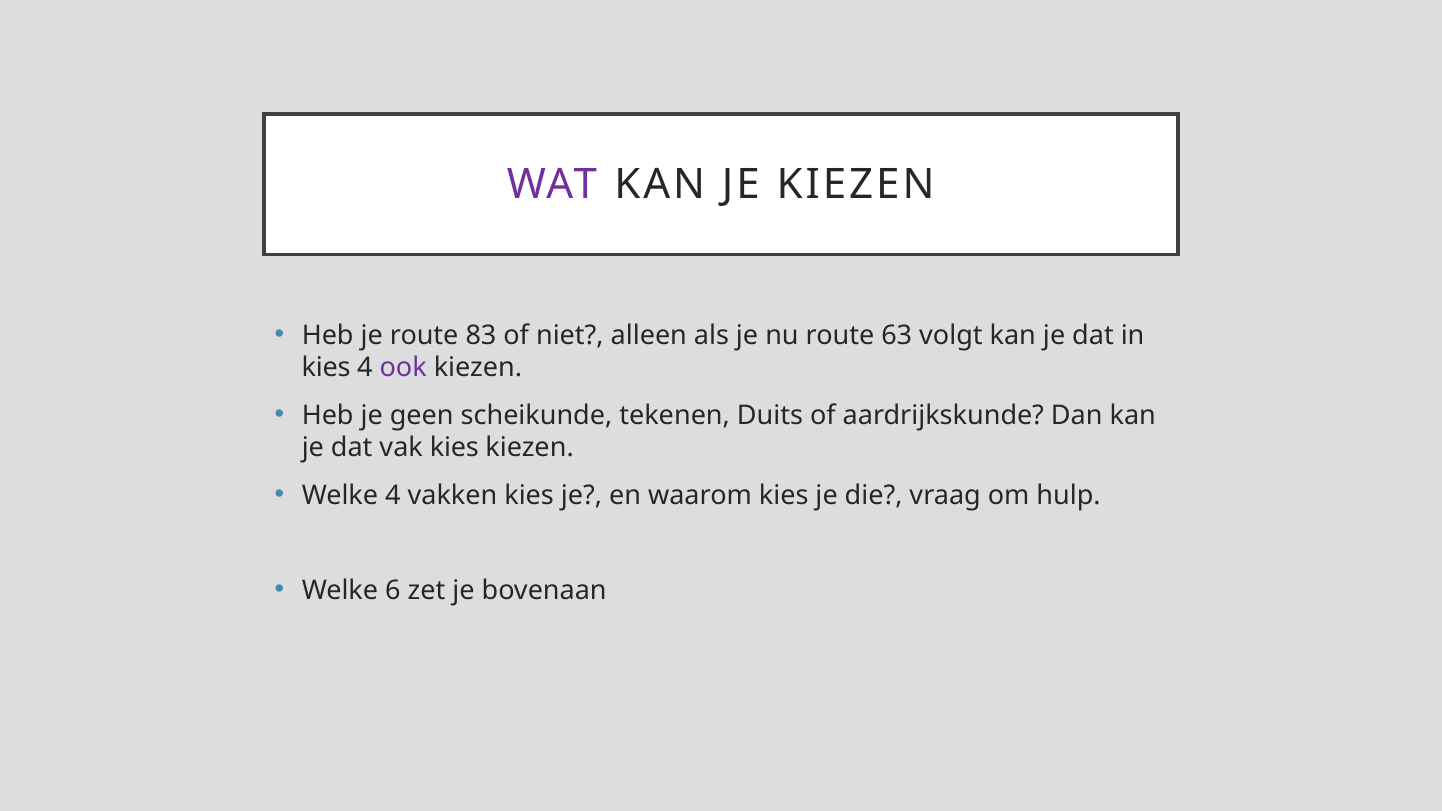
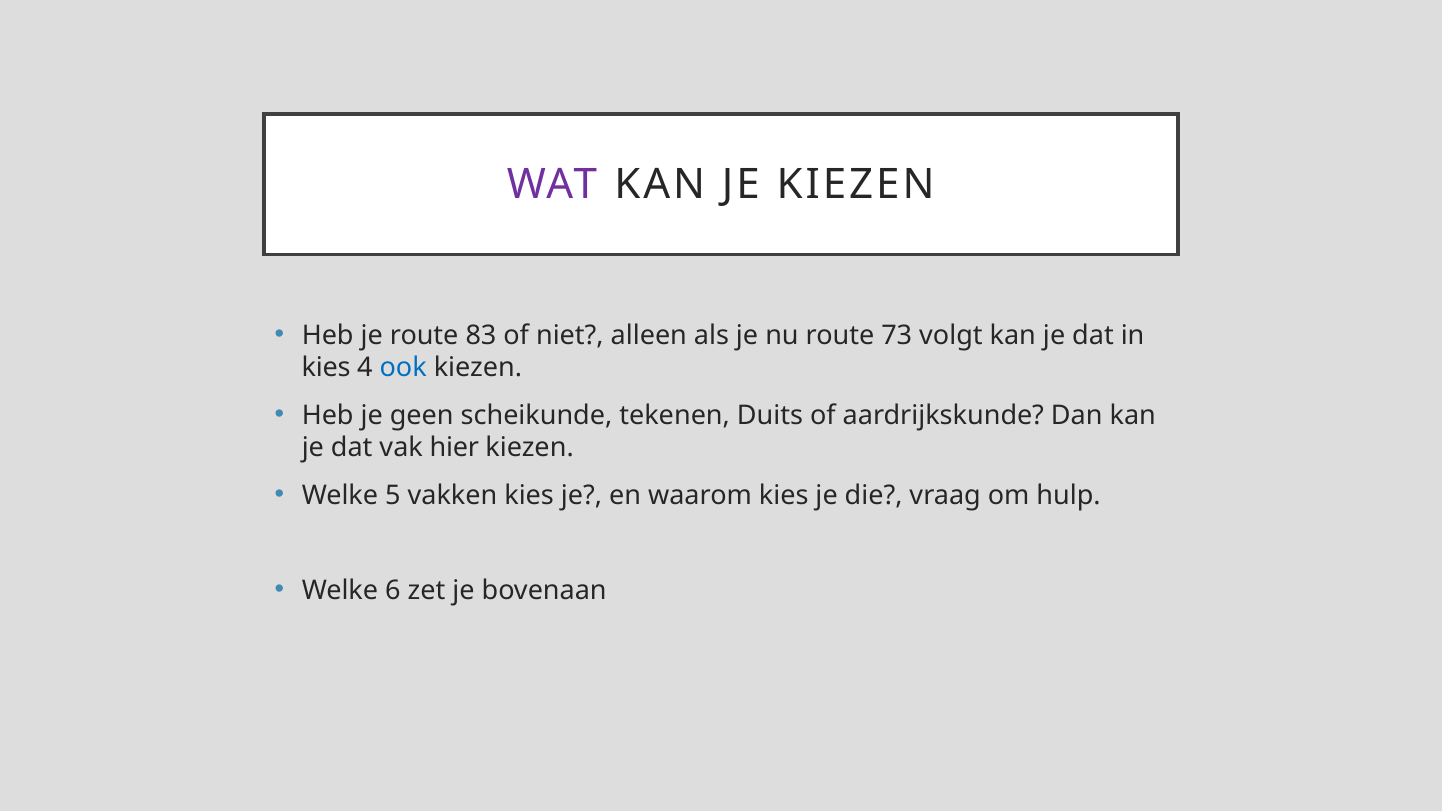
63: 63 -> 73
ook colour: purple -> blue
vak kies: kies -> hier
Welke 4: 4 -> 5
